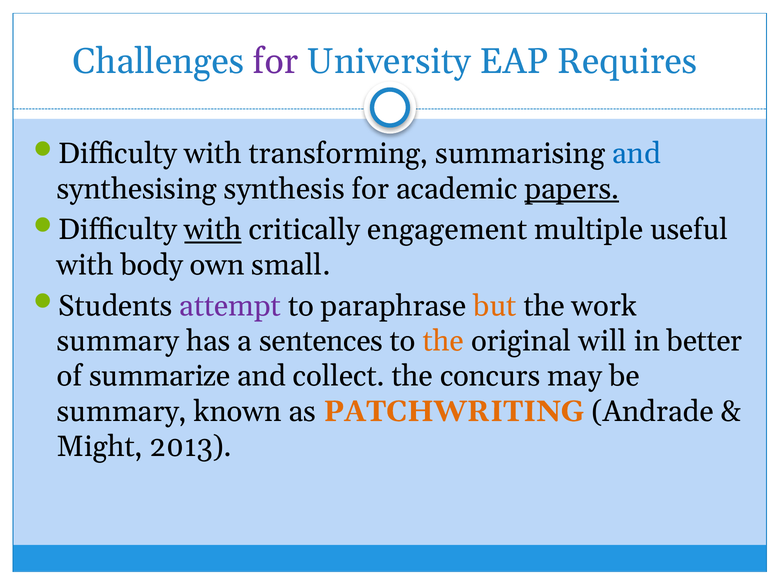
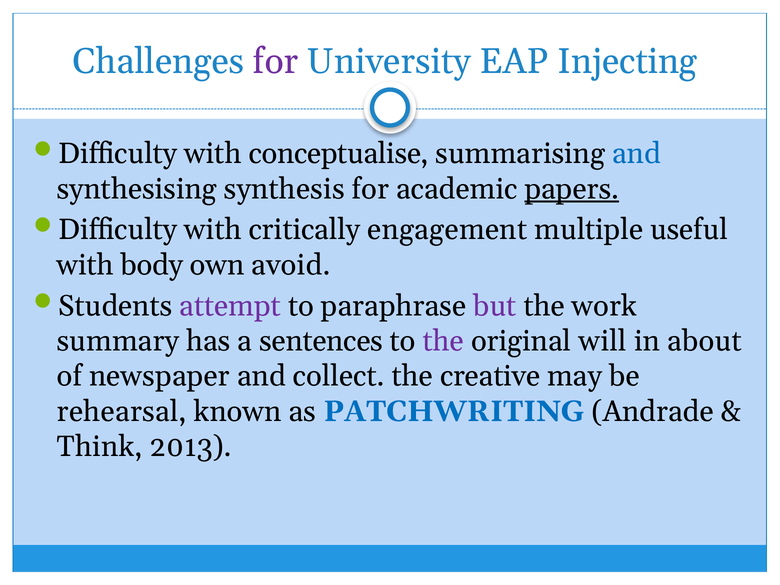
Requires: Requires -> Injecting
transforming: transforming -> conceptualise
with at (213, 230) underline: present -> none
small: small -> avoid
but colour: orange -> purple
the at (443, 341) colour: orange -> purple
better: better -> about
summarize: summarize -> newspaper
concurs: concurs -> creative
summary at (122, 411): summary -> rehearsal
PATCHWRITING colour: orange -> blue
Might: Might -> Think
